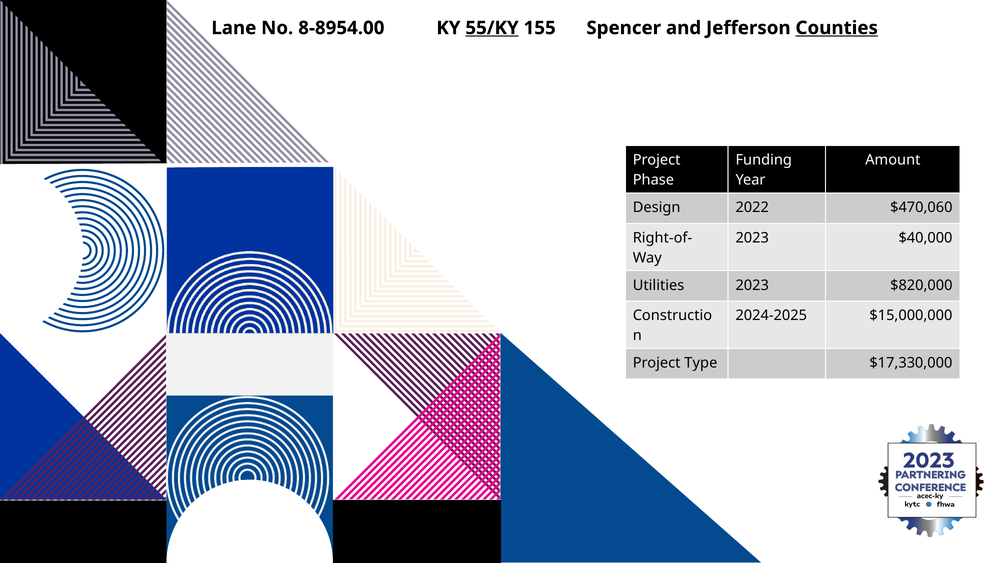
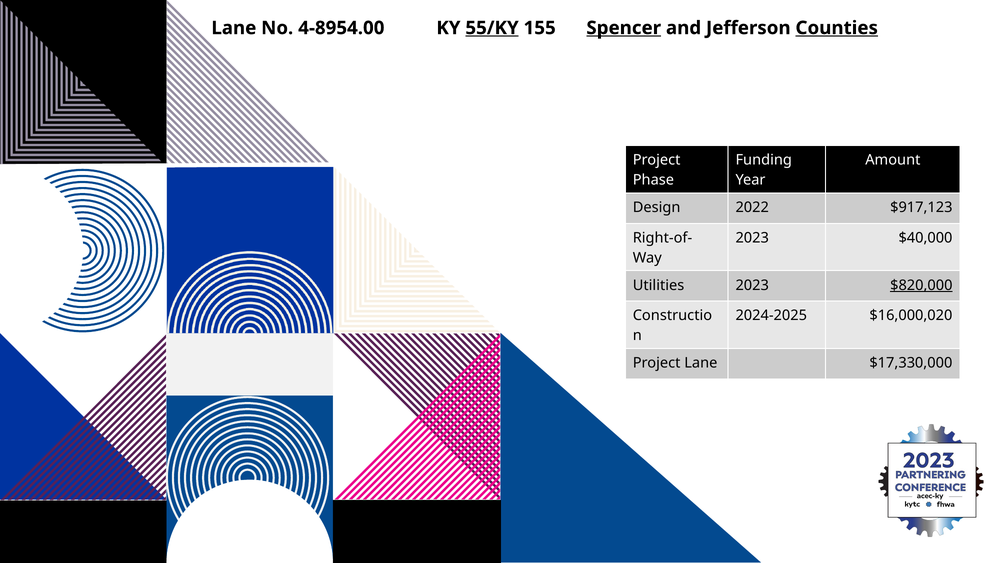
8-8954.00: 8-8954.00 -> 4-8954.00
Spencer underline: none -> present
$470,060: $470,060 -> $917,123
$820,000 underline: none -> present
$15,000,000: $15,000,000 -> $16,000,020
Project Type: Type -> Lane
